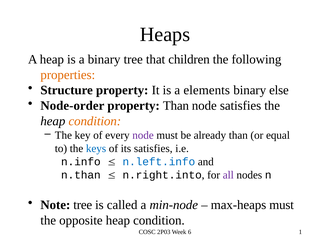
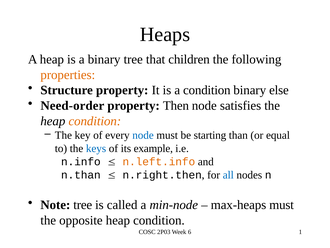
a elements: elements -> condition
Node-order: Node-order -> Need-order
property Than: Than -> Then
node at (143, 135) colour: purple -> blue
already: already -> starting
its satisfies: satisfies -> example
n.left.info colour: blue -> orange
n.right.into: n.right.into -> n.right.then
all colour: purple -> blue
